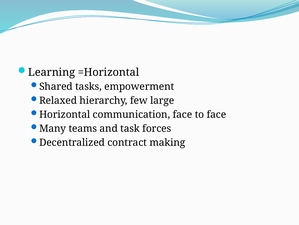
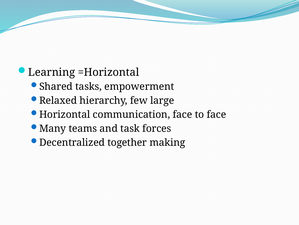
contract: contract -> together
